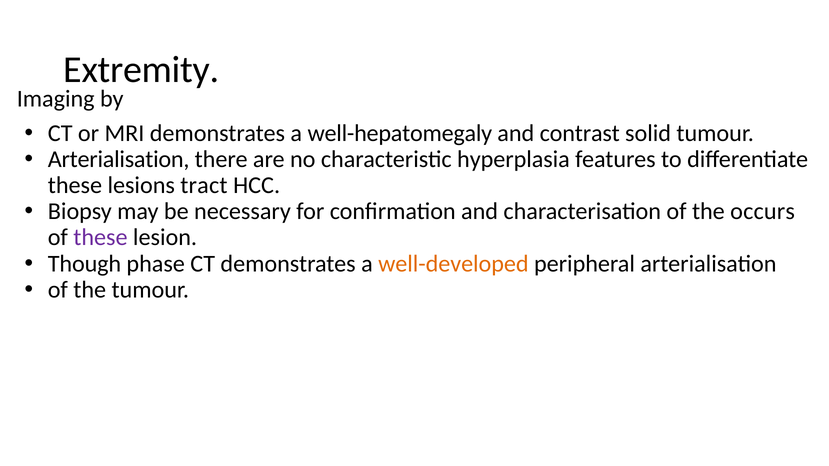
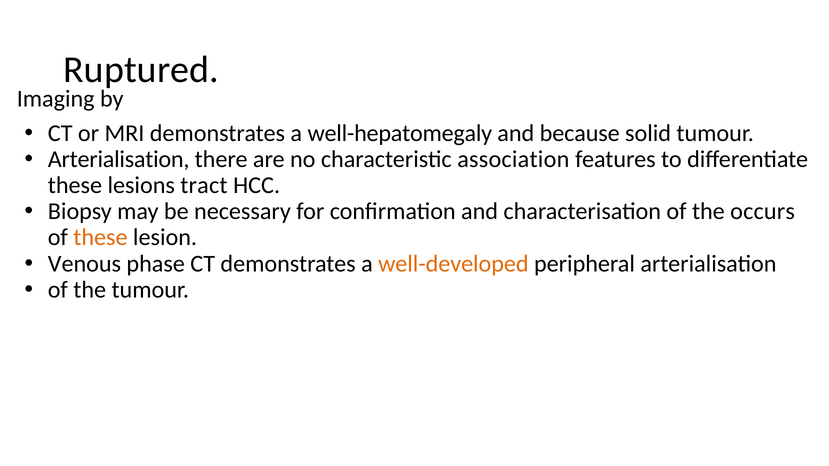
Extremity: Extremity -> Ruptured
contrast: contrast -> because
hyperplasia: hyperplasia -> association
these at (100, 238) colour: purple -> orange
Though: Though -> Venous
